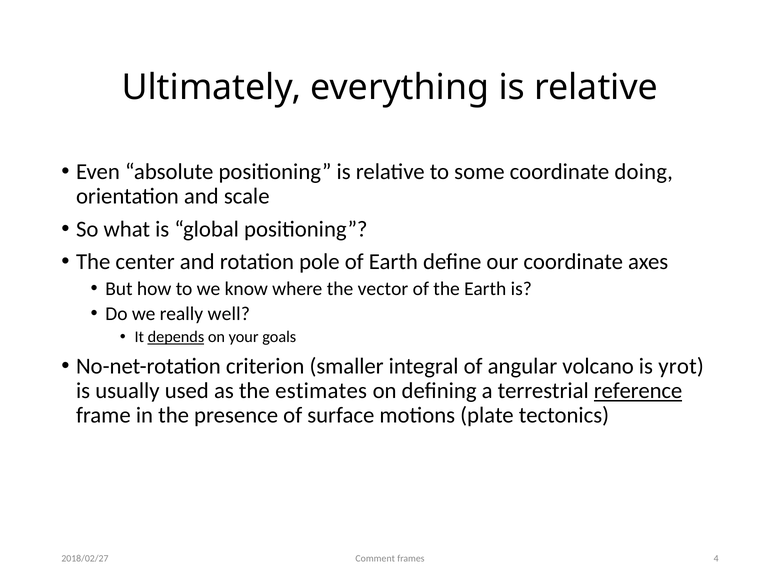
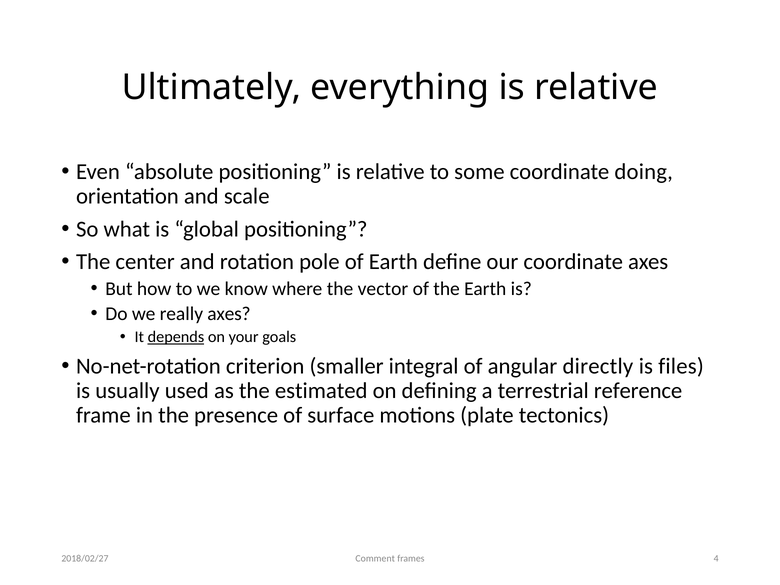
really well: well -> axes
volcano: volcano -> directly
yrot: yrot -> files
estimates: estimates -> estimated
reference underline: present -> none
